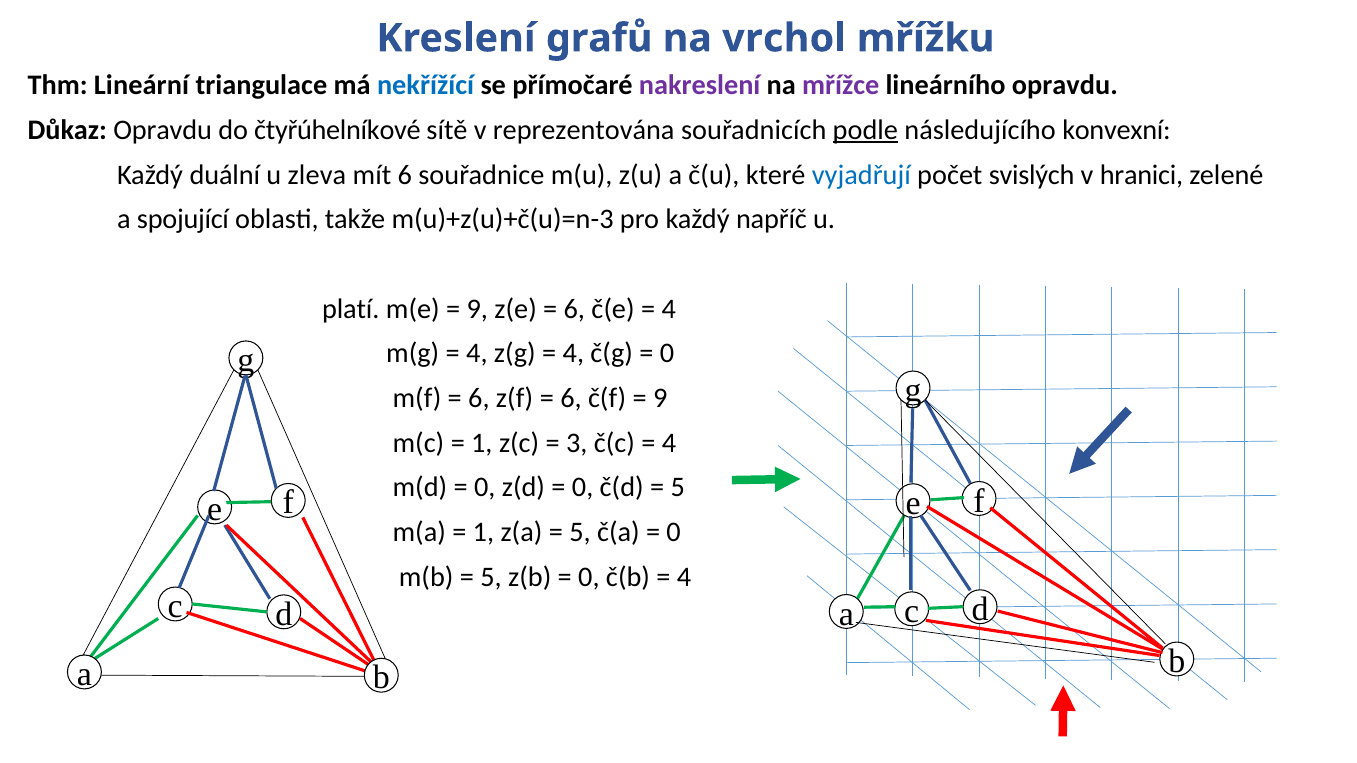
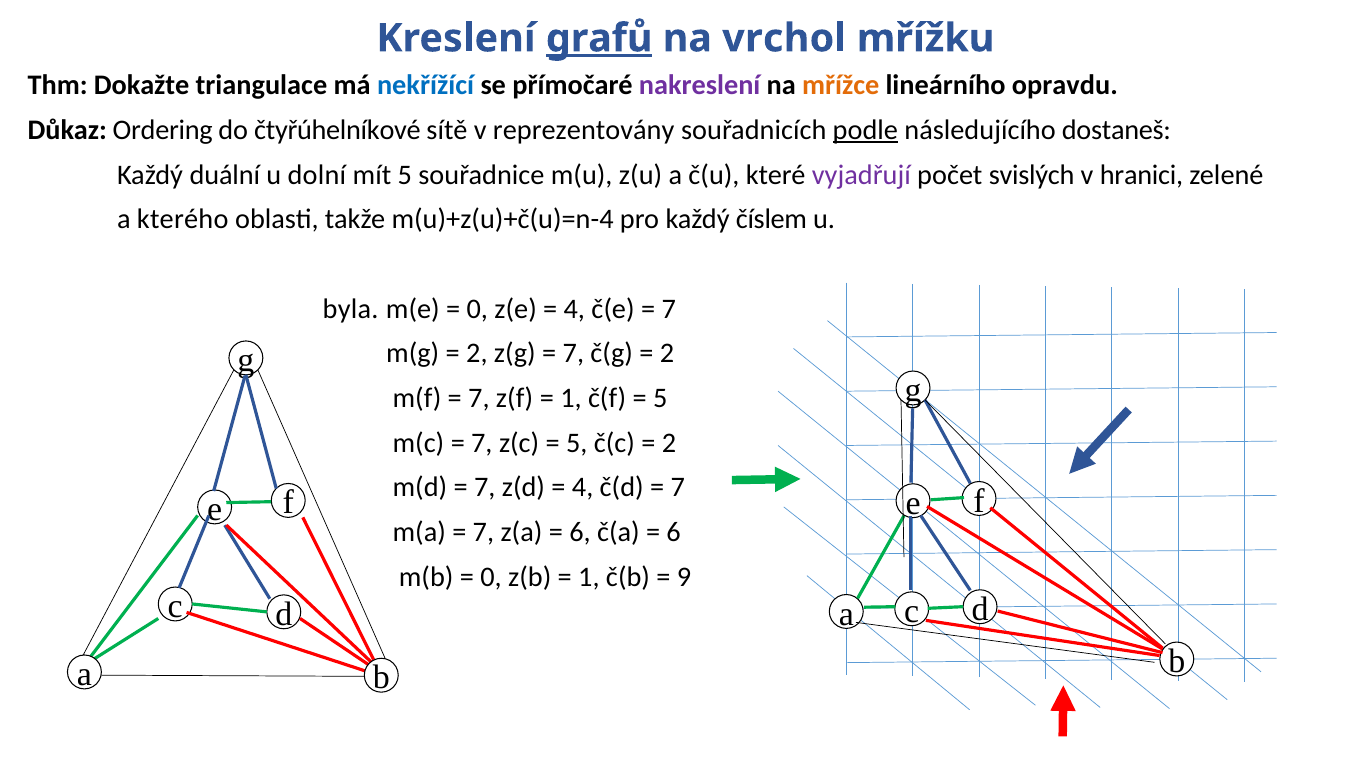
grafů underline: none -> present
Lineární: Lineární -> Dokažte
mřížce colour: purple -> orange
Důkaz Opravdu: Opravdu -> Ordering
reprezentována: reprezentována -> reprezentovány
konvexní: konvexní -> dostaneš
zleva: zleva -> dolní
mít 6: 6 -> 5
vyjadřují colour: blue -> purple
spojující: spojující -> kterého
m(u)+z(u)+č(u)=n-3: m(u)+z(u)+č(u)=n-3 -> m(u)+z(u)+č(u)=n-4
napříč: napříč -> číslem
platí: platí -> byla
9 at (477, 309): 9 -> 0
6 at (574, 309): 6 -> 4
4 at (669, 309): 4 -> 7
4 at (477, 354): 4 -> 2
4 at (573, 354): 4 -> 7
0 at (667, 354): 0 -> 2
6 at (479, 398): 6 -> 7
6 at (571, 398): 6 -> 1
9 at (660, 398): 9 -> 5
1 at (482, 443): 1 -> 7
3 at (577, 443): 3 -> 5
4 at (669, 443): 4 -> 2
0 at (485, 488): 0 -> 7
0 at (583, 488): 0 -> 4
5 at (678, 488): 5 -> 7
1 at (483, 532): 1 -> 7
5 at (580, 532): 5 -> 6
0 at (674, 532): 0 -> 6
5 at (491, 577): 5 -> 0
0 at (589, 577): 0 -> 1
4 at (684, 577): 4 -> 9
